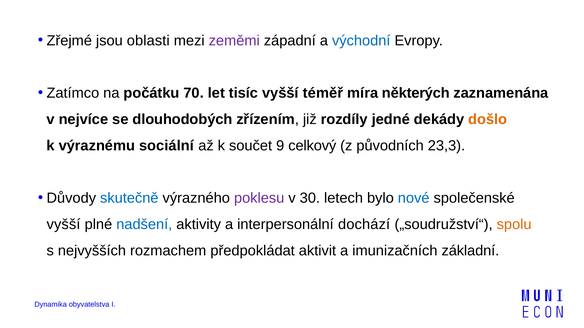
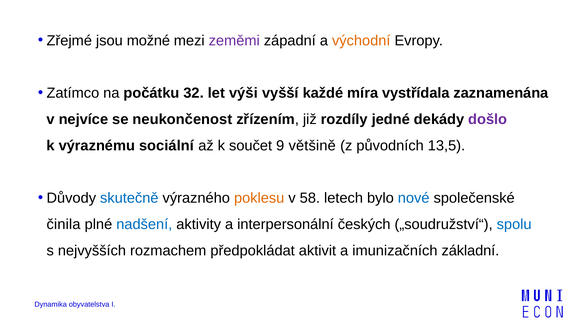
oblasti: oblasti -> možné
východní colour: blue -> orange
70: 70 -> 32
tisíc: tisíc -> výši
téměř: téměř -> každé
některých: některých -> vystřídala
dlouhodobých: dlouhodobých -> neukončenost
došlo colour: orange -> purple
celkový: celkový -> většině
23,3: 23,3 -> 13,5
poklesu colour: purple -> orange
30: 30 -> 58
vyšší at (64, 225): vyšší -> činila
dochází: dochází -> českých
spolu colour: orange -> blue
